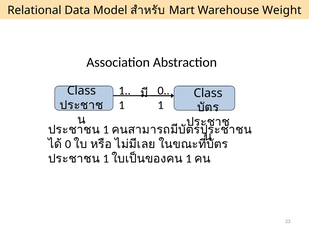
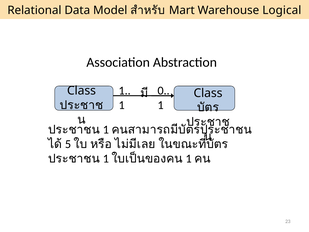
Weight: Weight -> Logical
0 at (68, 144): 0 -> 5
